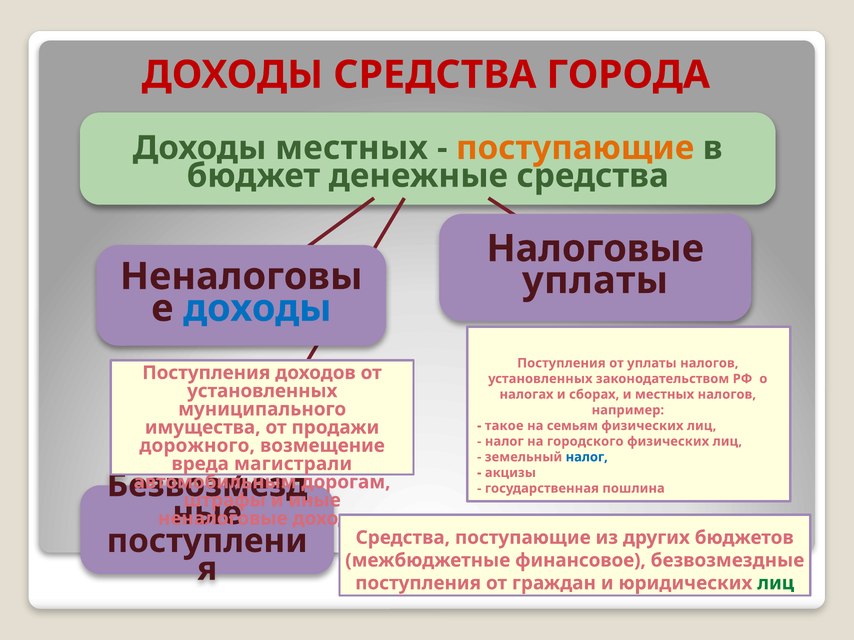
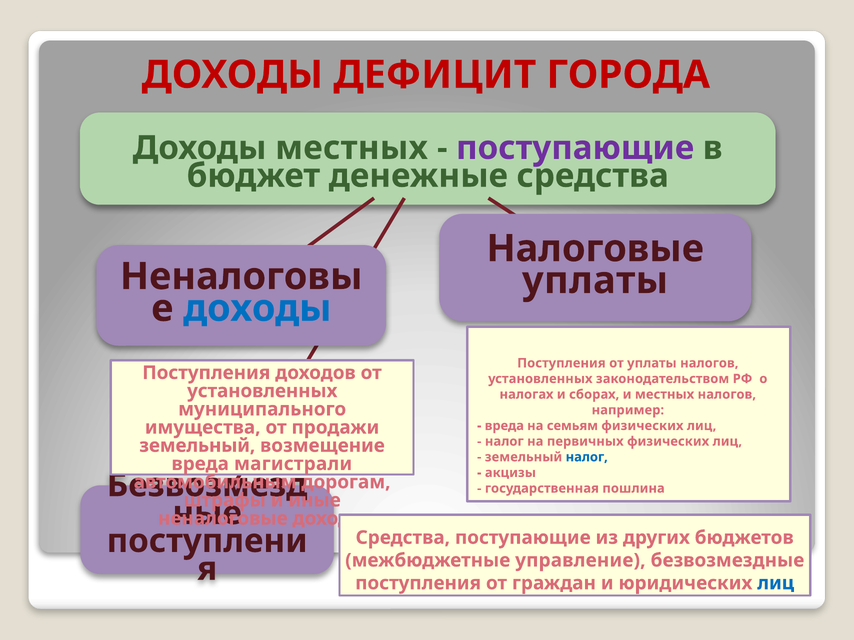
ДОХОДЫ СРЕДСТВА: СРЕДСТВА -> ДЕФИЦИТ
поступающие at (575, 148) colour: orange -> purple
такое at (504, 426): такое -> вреда
городского: городского -> первичных
дорожного at (197, 446): дорожного -> земельный
финансовое: финансовое -> управление
лиц at (776, 584) colour: green -> blue
